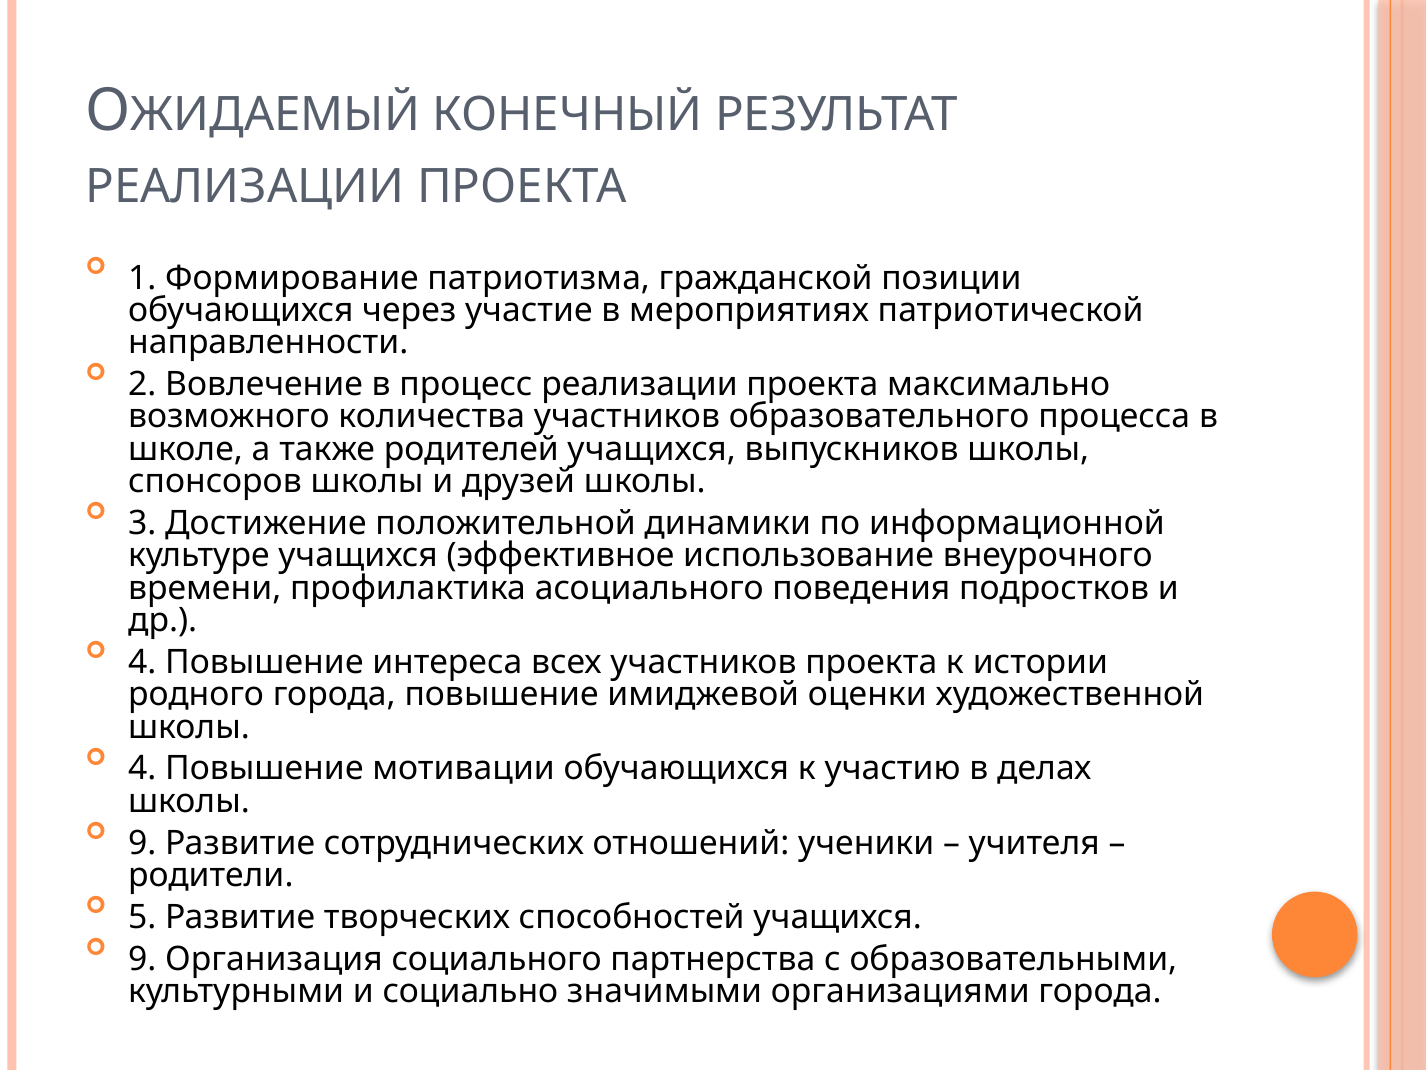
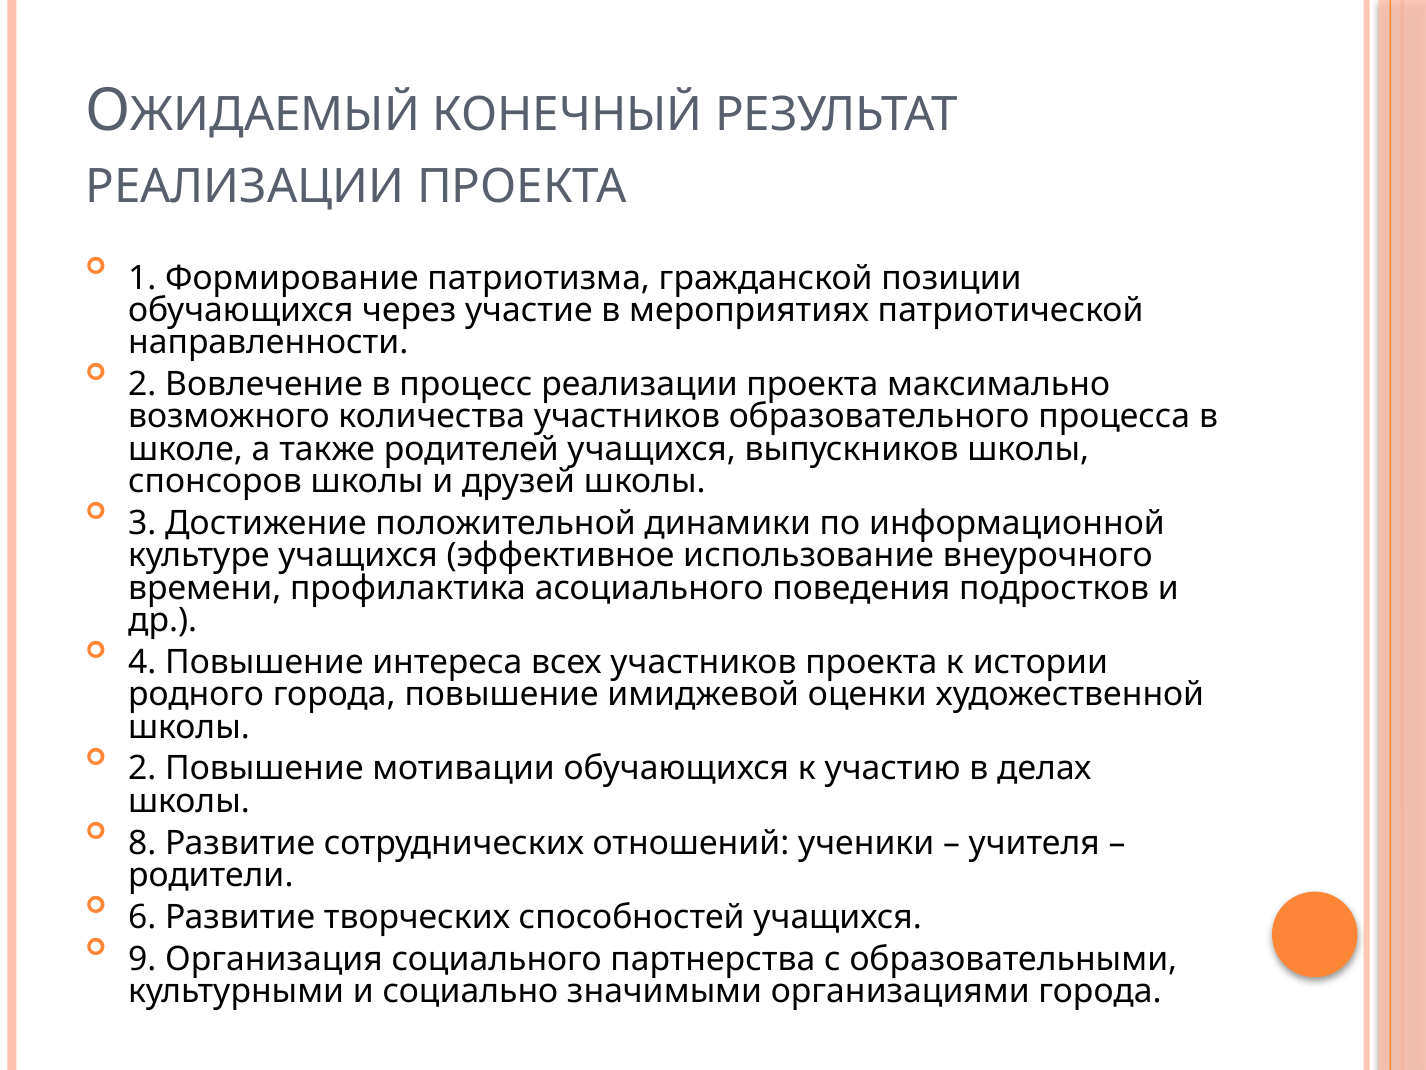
4 at (142, 768): 4 -> 2
9 at (142, 843): 9 -> 8
5: 5 -> 6
